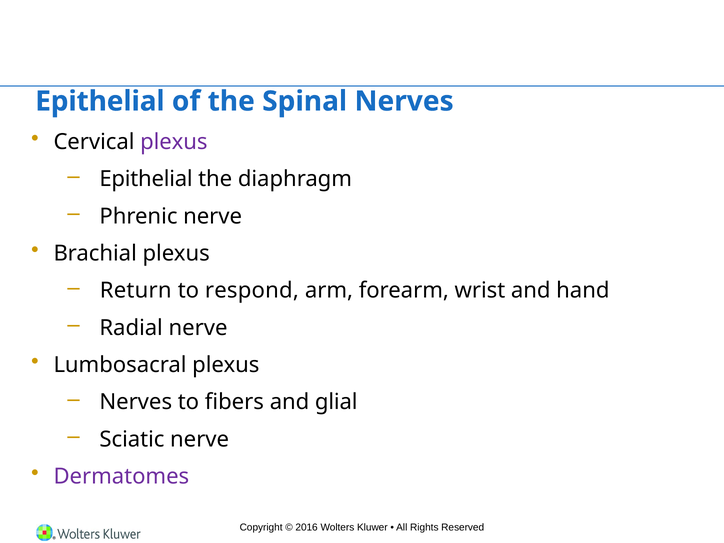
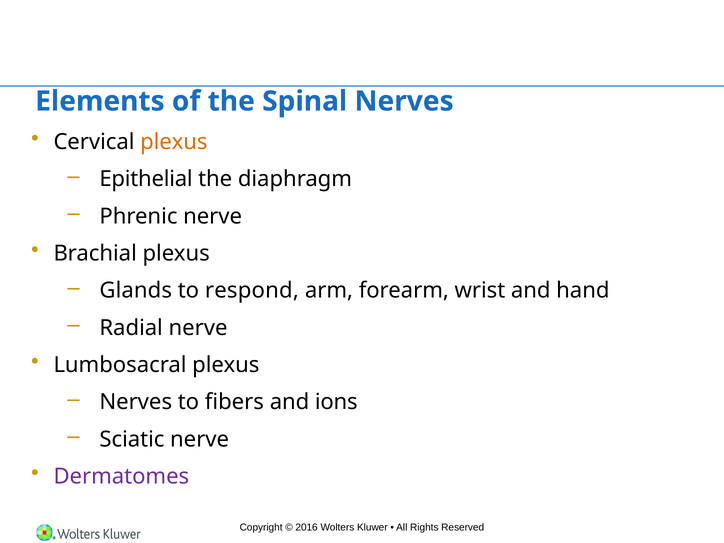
Epithelial at (100, 101): Epithelial -> Elements
plexus at (174, 142) colour: purple -> orange
Return: Return -> Glands
glial: glial -> ions
